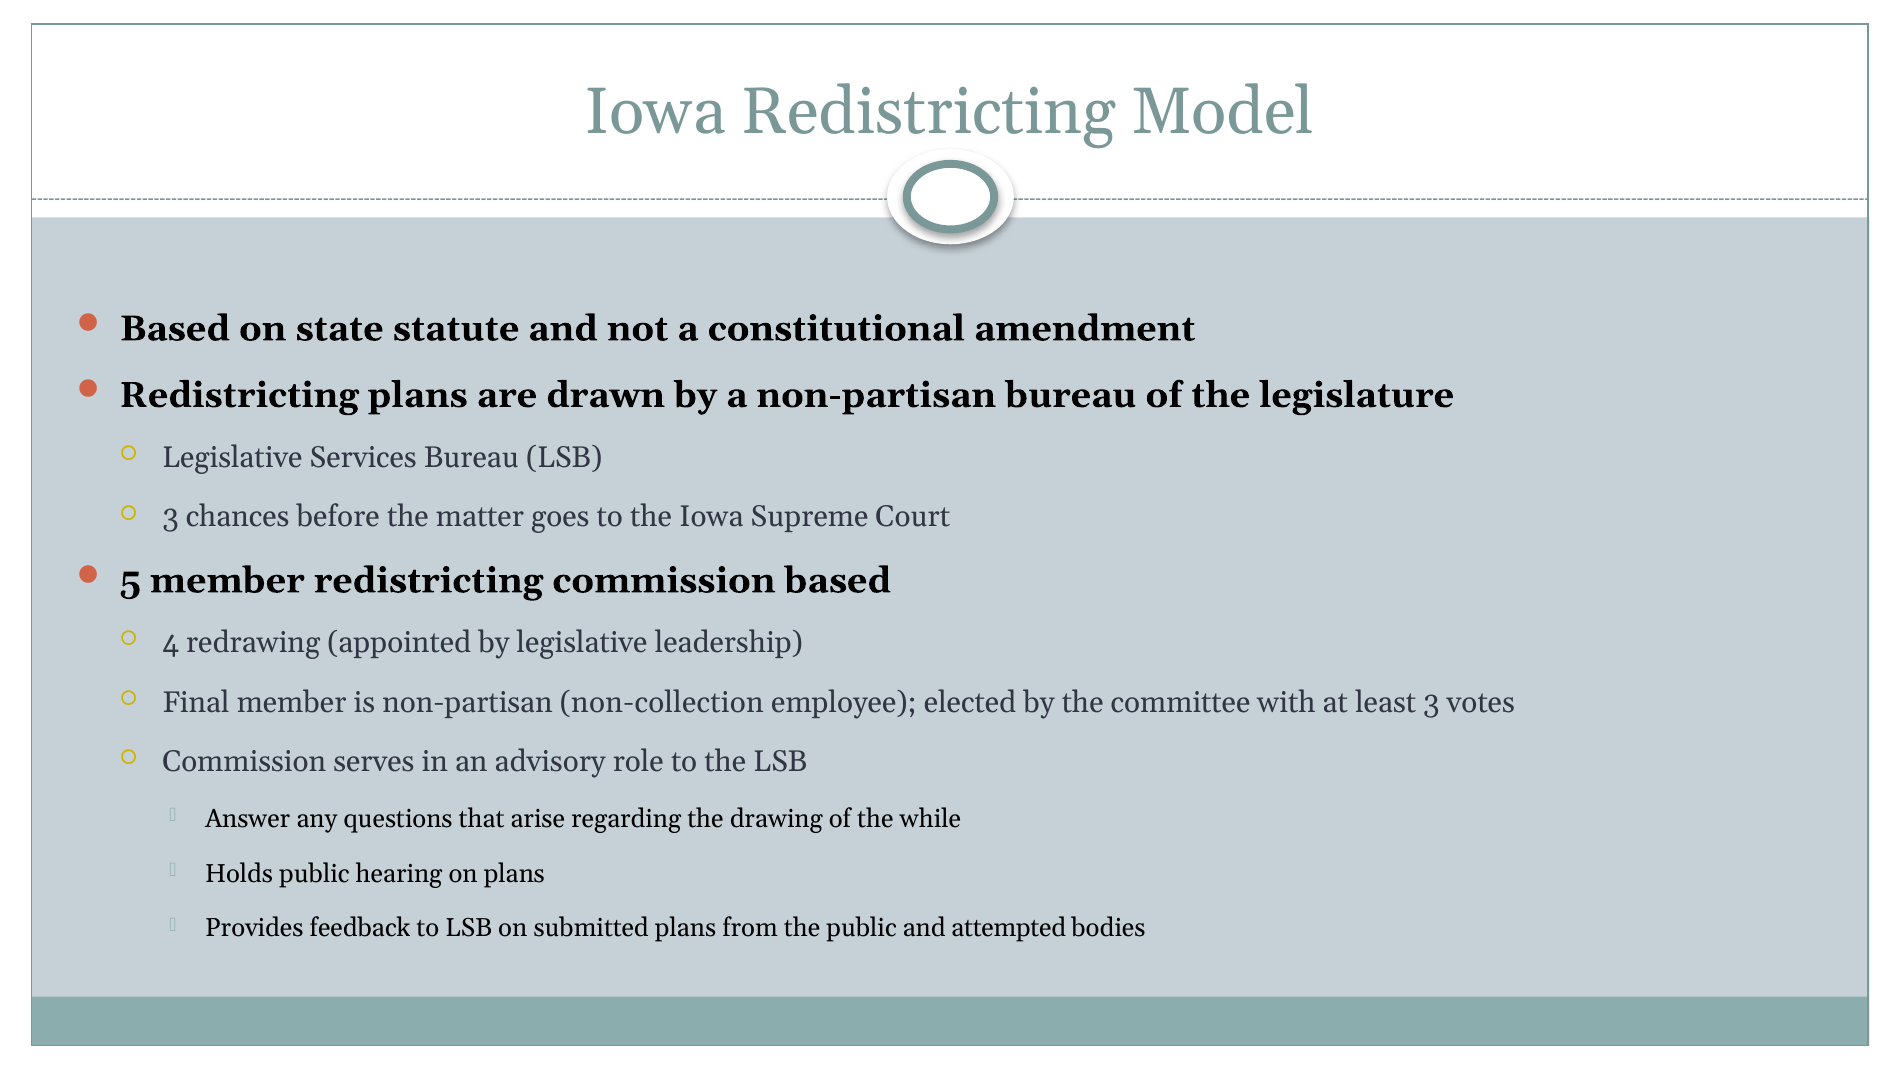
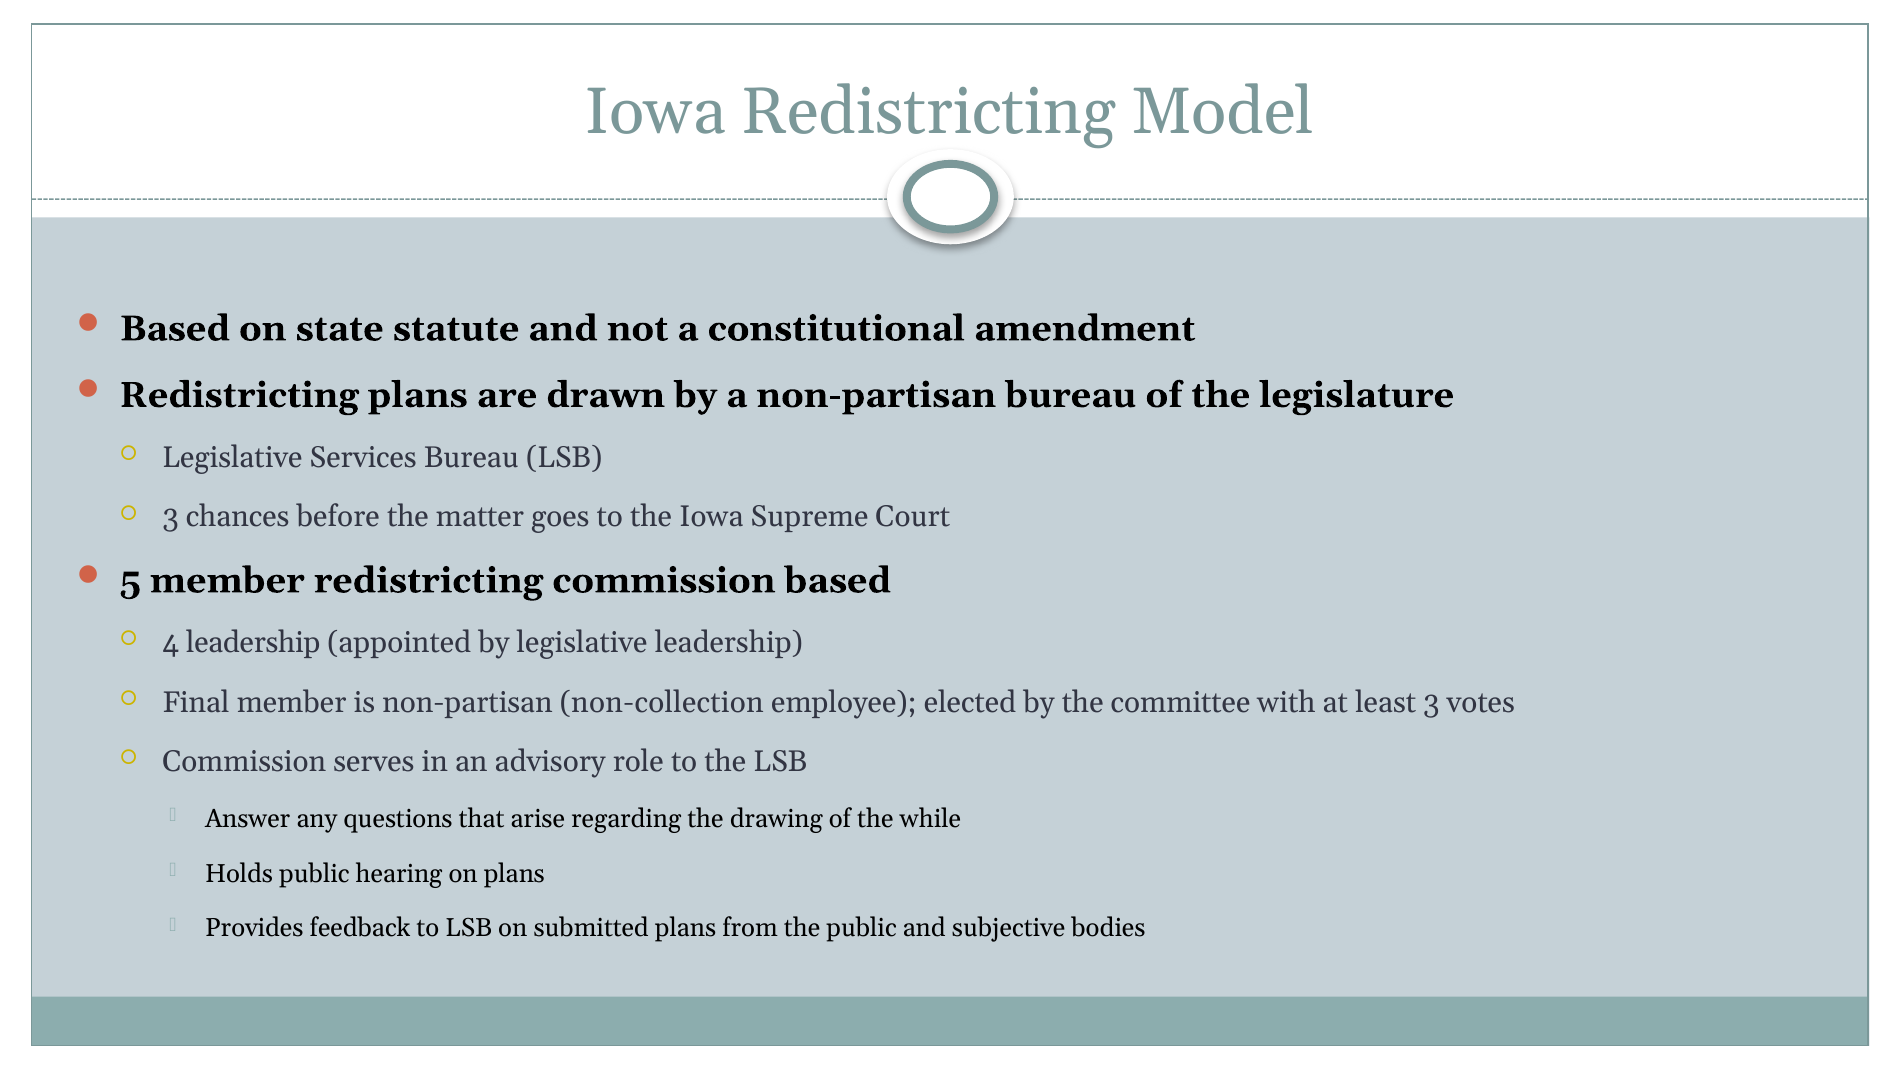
4 redrawing: redrawing -> leadership
attempted: attempted -> subjective
